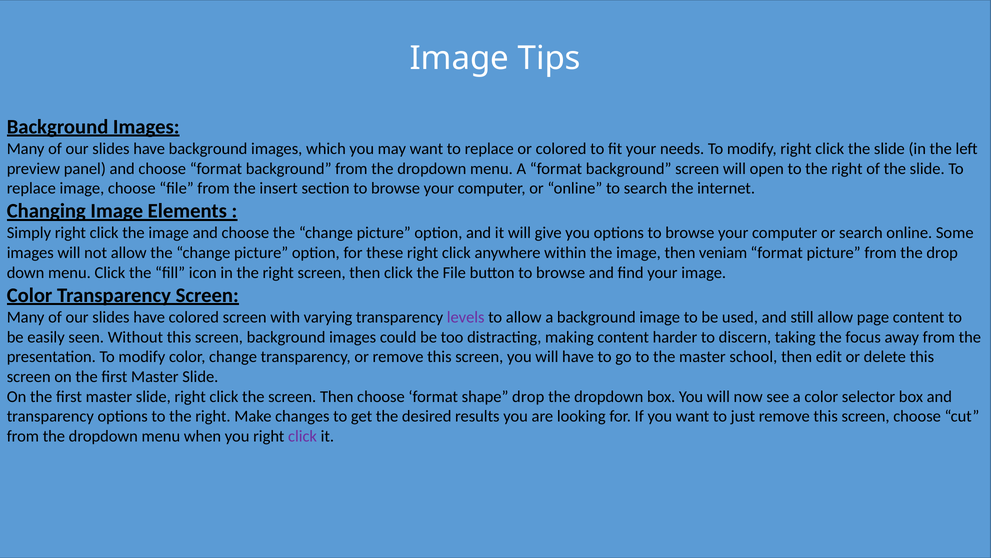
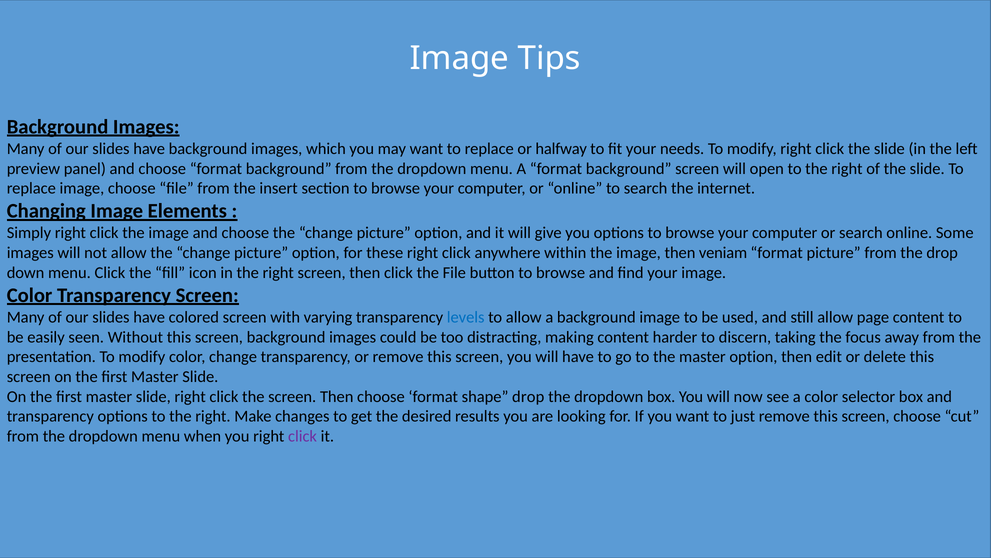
or colored: colored -> halfway
levels colour: purple -> blue
master school: school -> option
